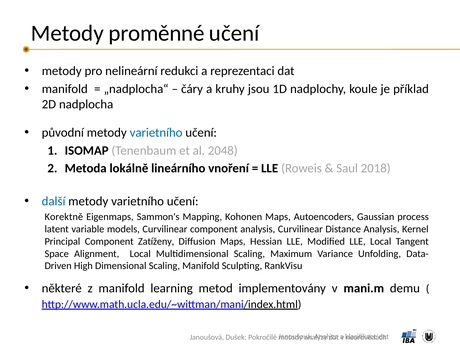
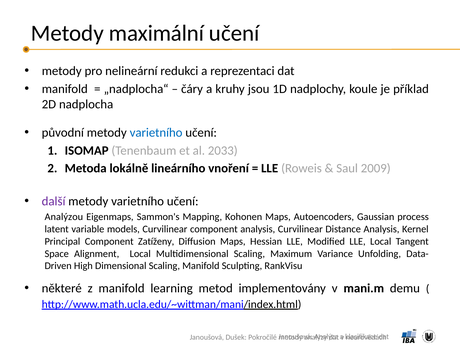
proměnné: proměnné -> maximální
2048: 2048 -> 2033
2018: 2018 -> 2009
další colour: blue -> purple
Korektně: Korektně -> Analýzou
